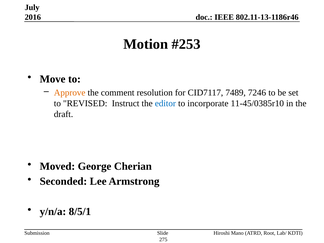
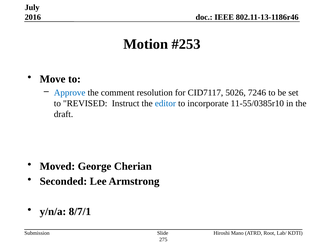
Approve colour: orange -> blue
7489: 7489 -> 5026
11-45/0385r10: 11-45/0385r10 -> 11-55/0385r10
8/5/1: 8/5/1 -> 8/7/1
